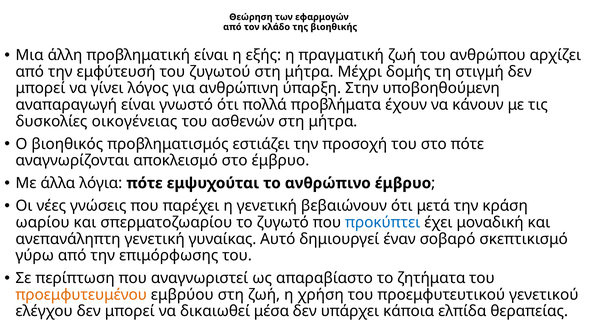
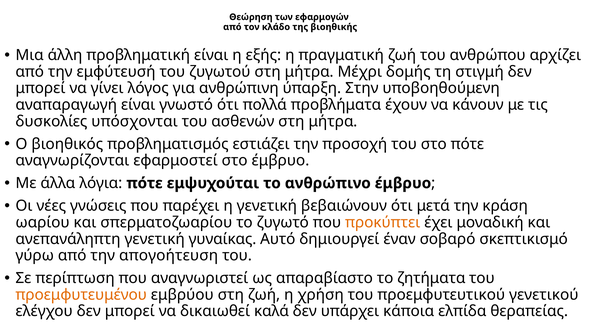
οικογένειας: οικογένειας -> υπόσχονται
αποκλεισμό: αποκλεισμό -> εφαρμοστεί
προκύπτει colour: blue -> orange
επιμόρφωσης: επιμόρφωσης -> απογοήτευση
μέσα: μέσα -> καλά
